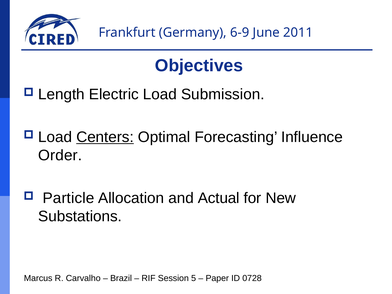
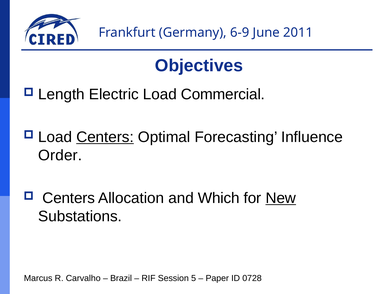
Submission: Submission -> Commercial
Particle at (69, 198): Particle -> Centers
Actual: Actual -> Which
New underline: none -> present
